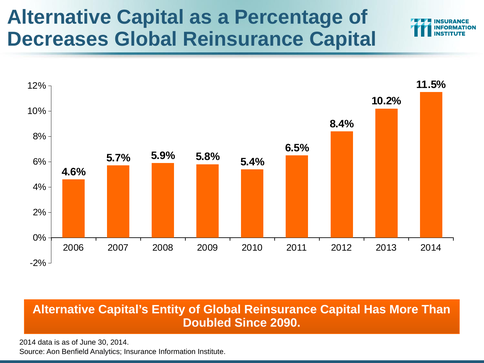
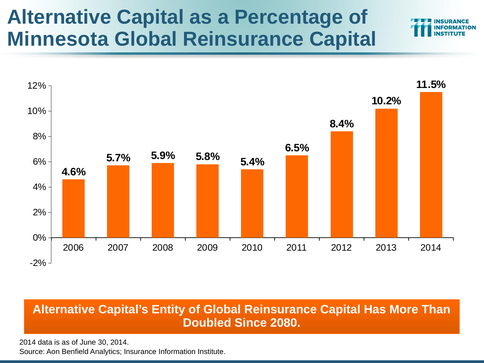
Decreases: Decreases -> Minnesota
2090: 2090 -> 2080
